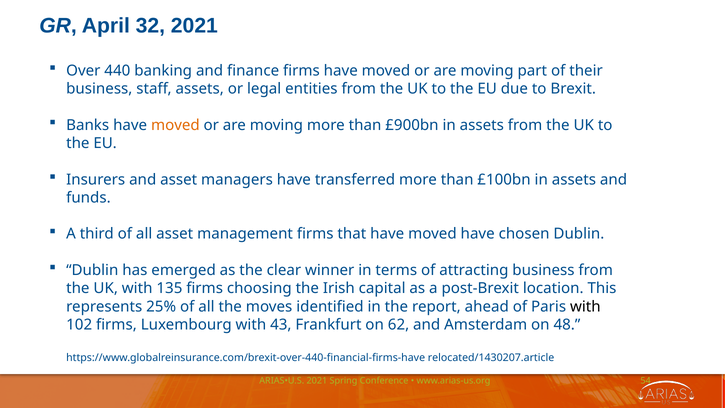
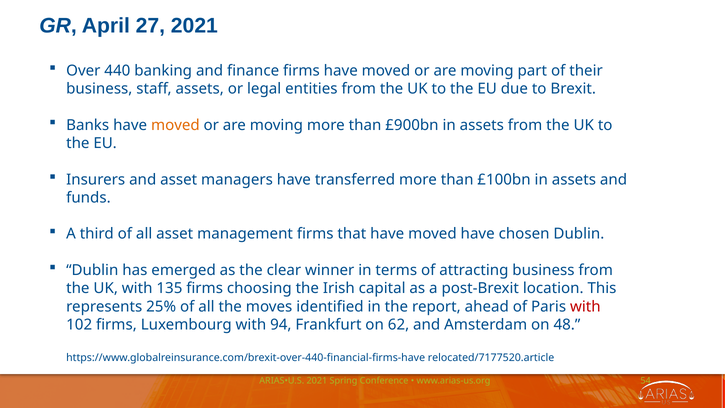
32: 32 -> 27
with at (585, 306) colour: black -> red
43: 43 -> 94
relocated/1430207.article: relocated/1430207.article -> relocated/7177520.article
